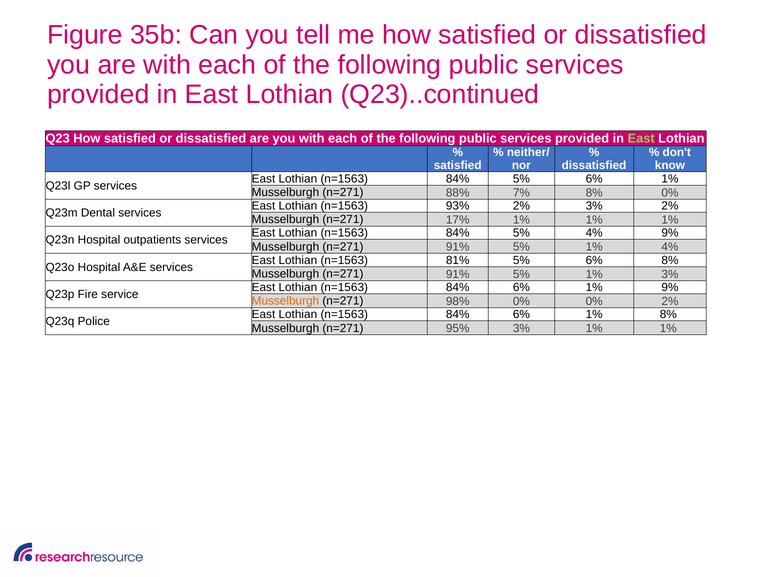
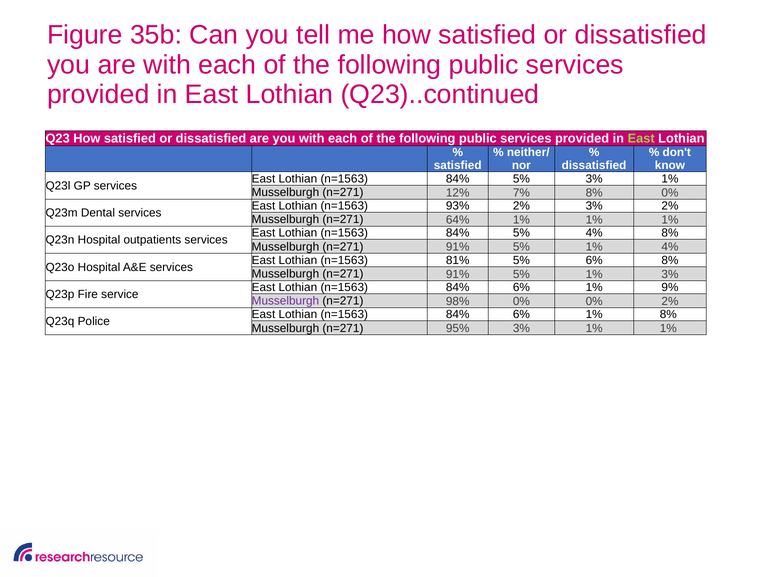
84% 5% 6%: 6% -> 3%
88%: 88% -> 12%
17%: 17% -> 64%
4% 9%: 9% -> 8%
Musselburgh at (285, 301) colour: orange -> purple
